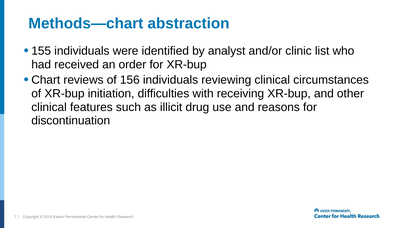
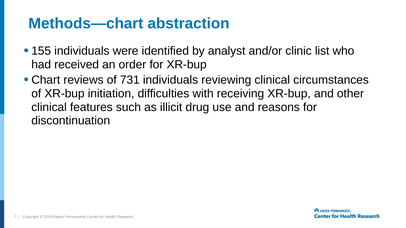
156: 156 -> 731
